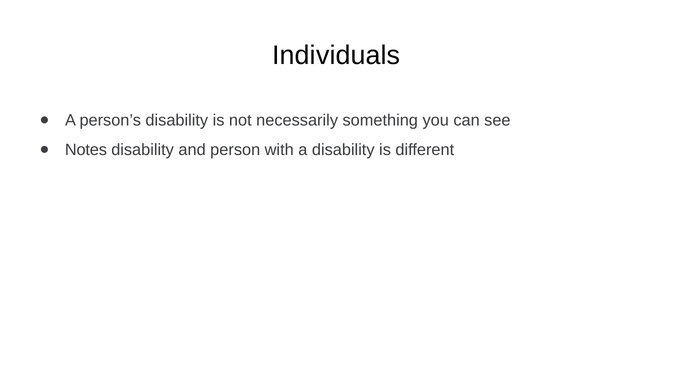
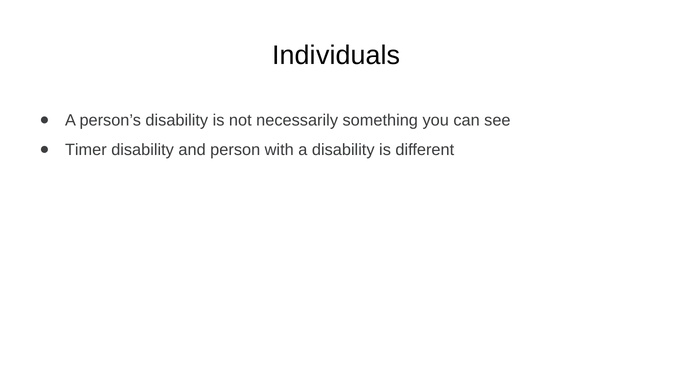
Notes: Notes -> Timer
